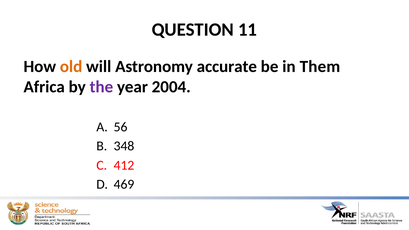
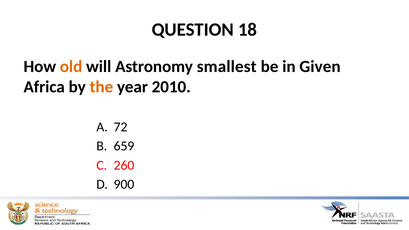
11: 11 -> 18
accurate: accurate -> smallest
Them: Them -> Given
the colour: purple -> orange
2004: 2004 -> 2010
56: 56 -> 72
348: 348 -> 659
412: 412 -> 260
469: 469 -> 900
